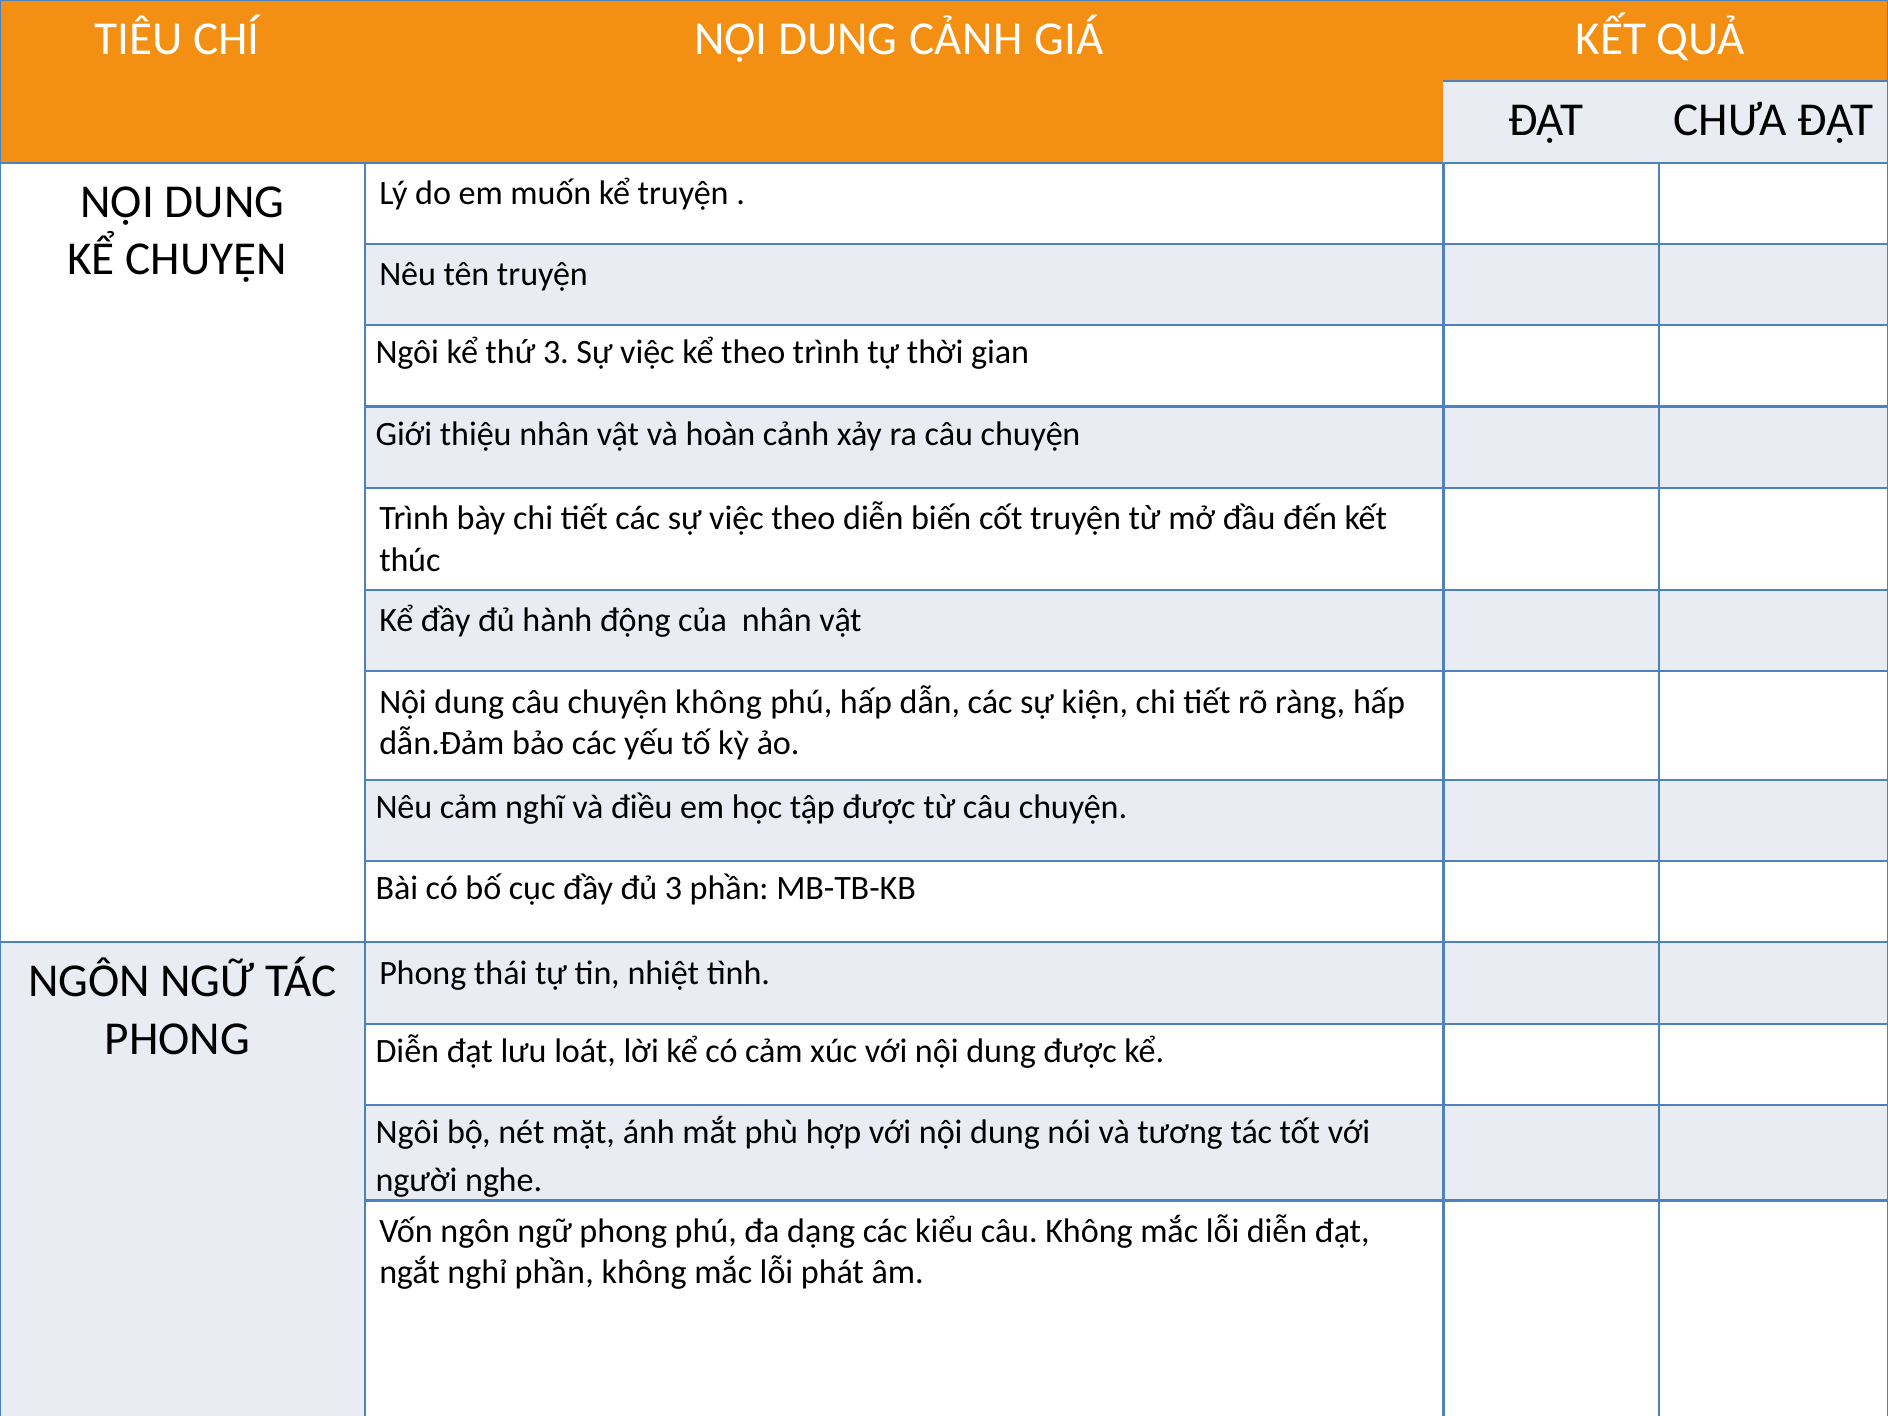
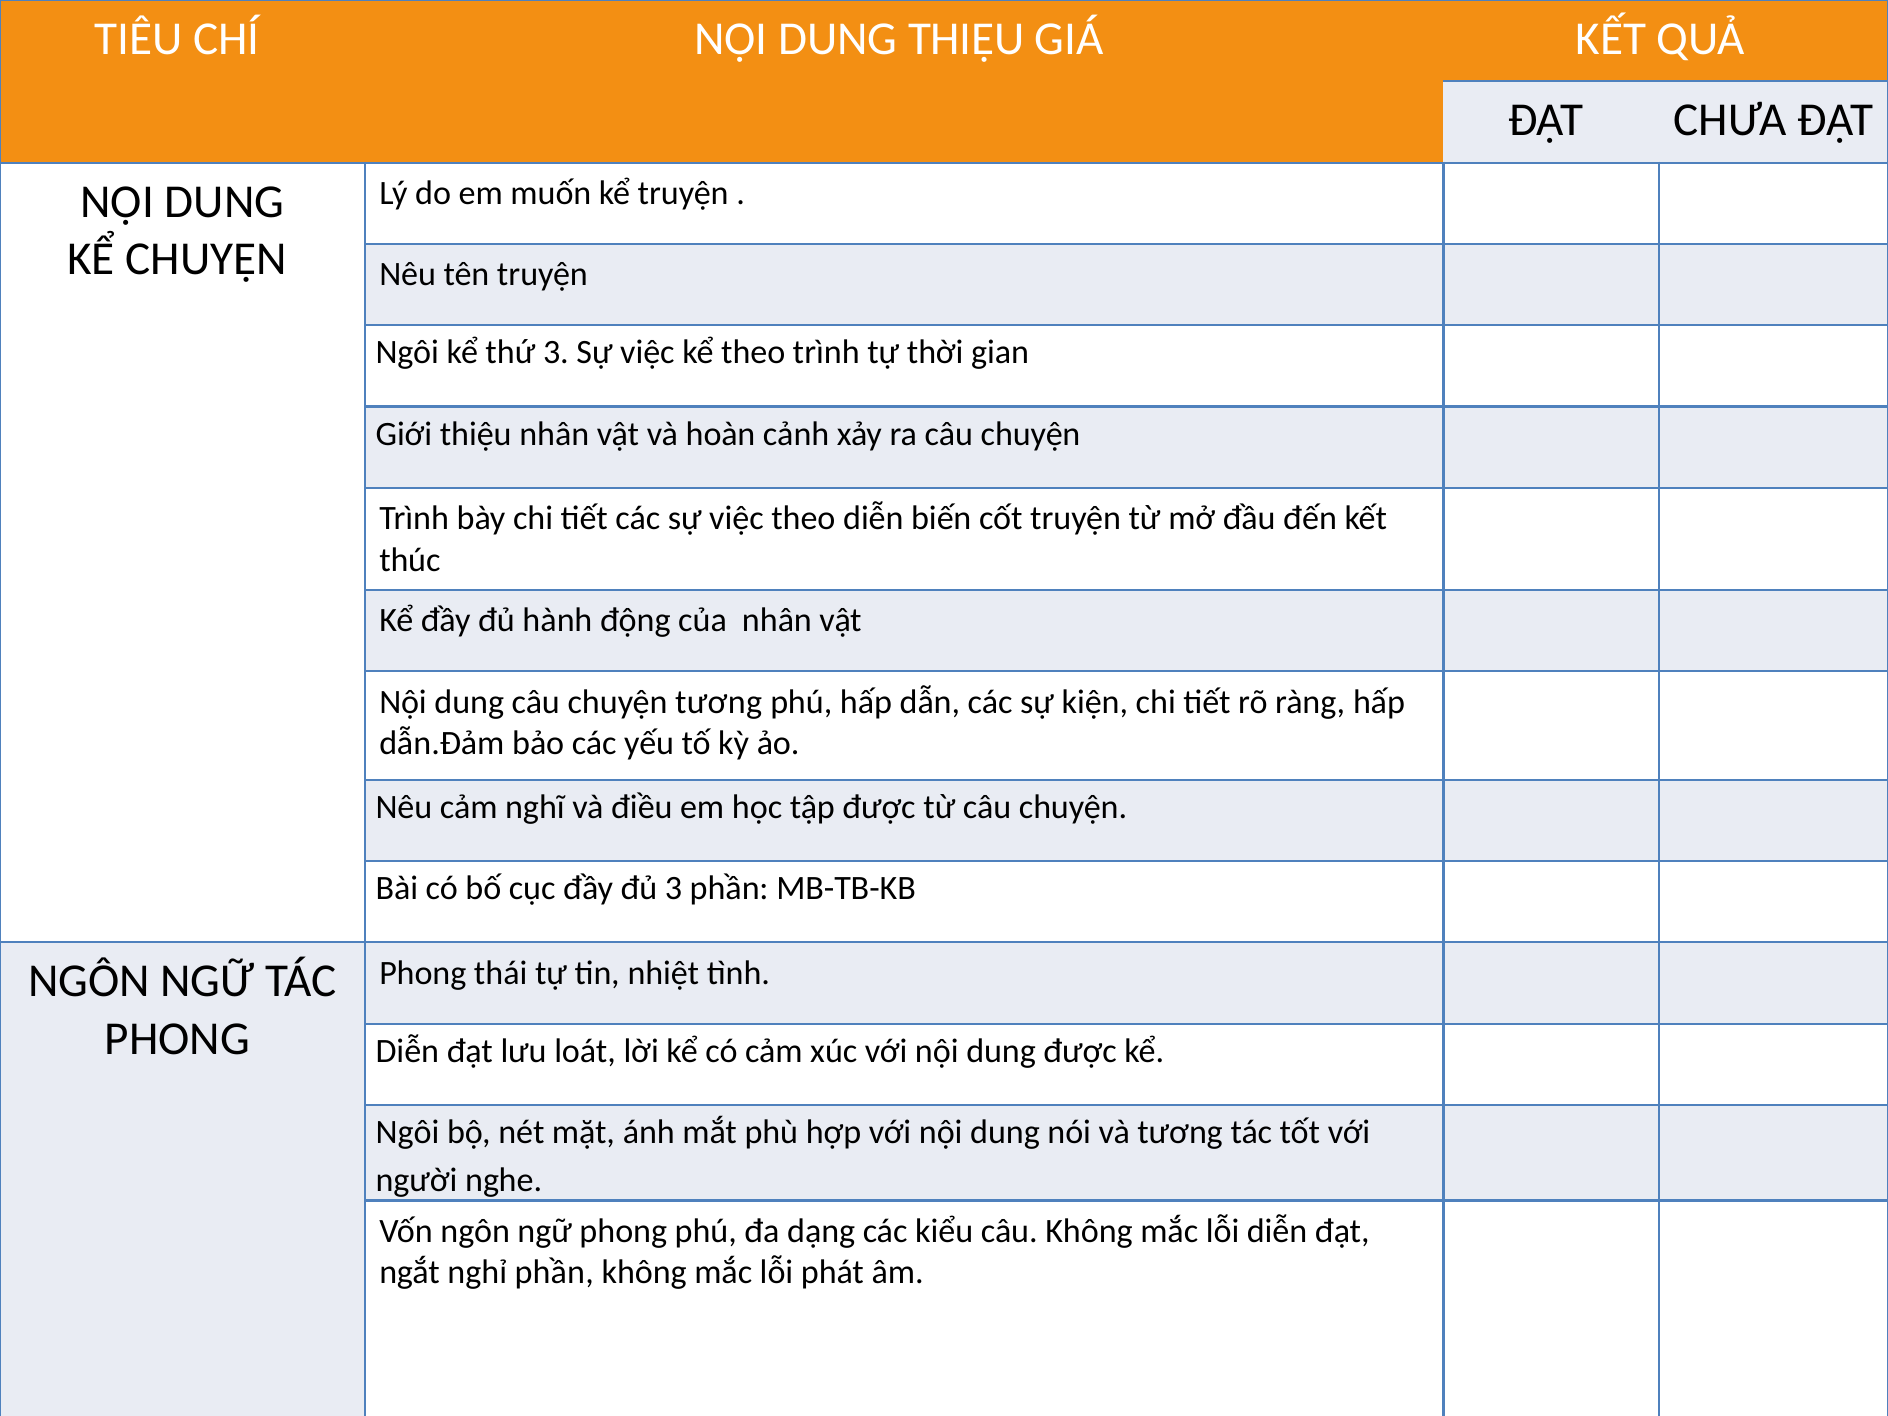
DUNG CẢNH: CẢNH -> THIỆU
chuyện không: không -> tương
